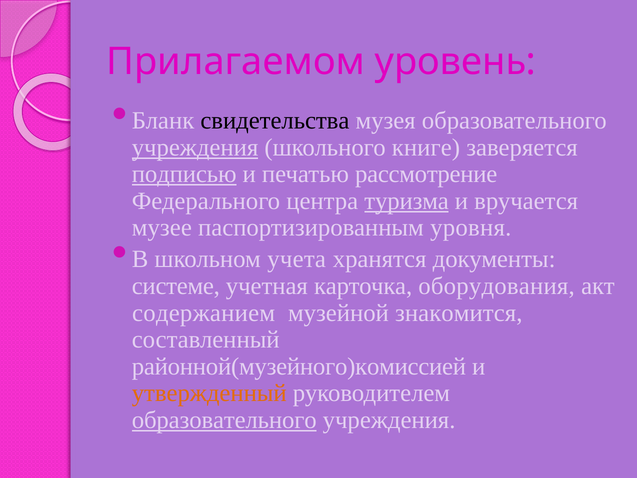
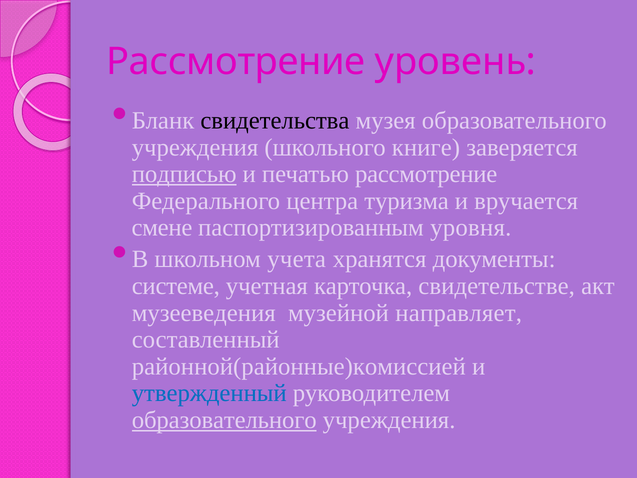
Прилагаемом at (236, 62): Прилагаемом -> Рассмотрение
учреждения at (195, 147) underline: present -> none
туризма underline: present -> none
музее: музее -> смене
оборудования: оборудования -> свидетельстве
содержанием: содержанием -> музееведения
знакомится: знакомится -> направляет
районной(музейного)комиссией: районной(музейного)комиссией -> районной(районные)комиссией
утвержденный colour: orange -> blue
